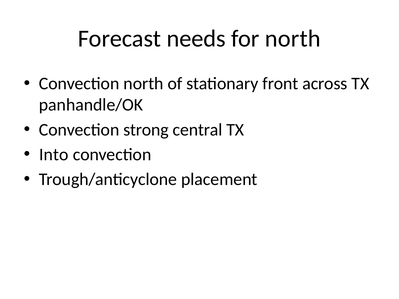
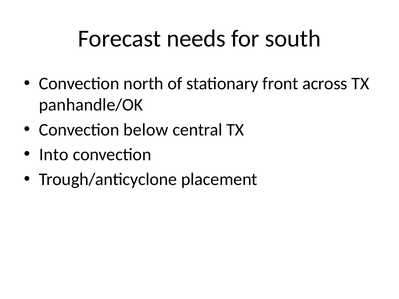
for north: north -> south
strong: strong -> below
